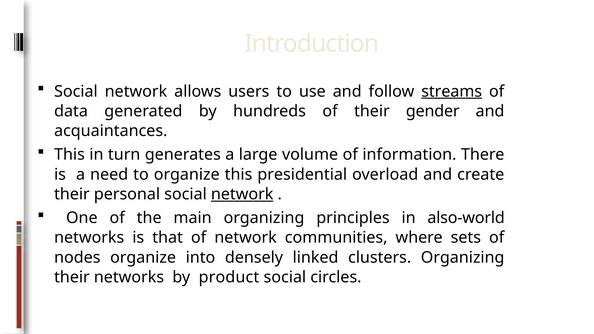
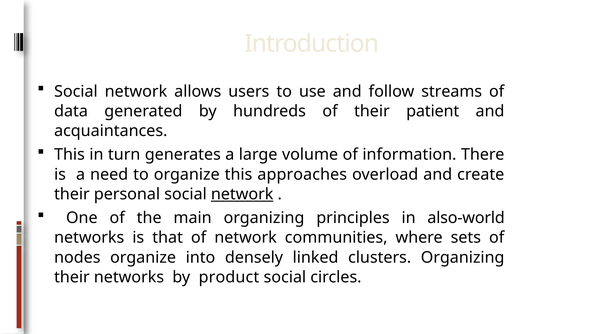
streams underline: present -> none
gender: gender -> patient
presidential: presidential -> approaches
